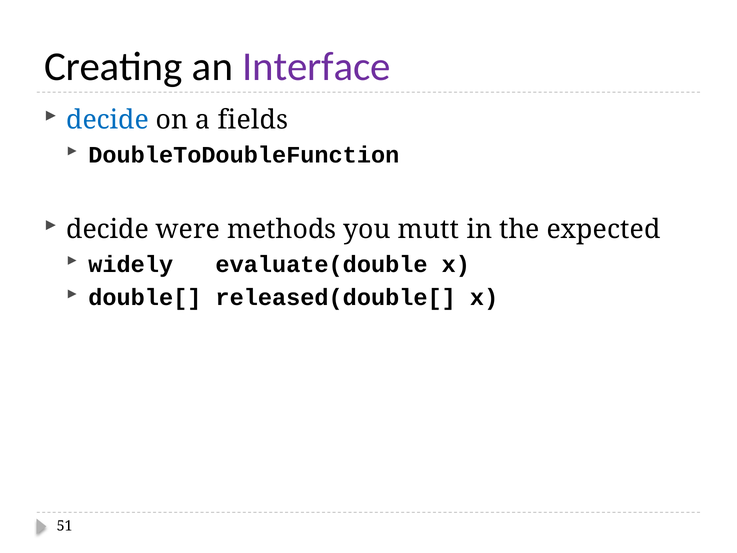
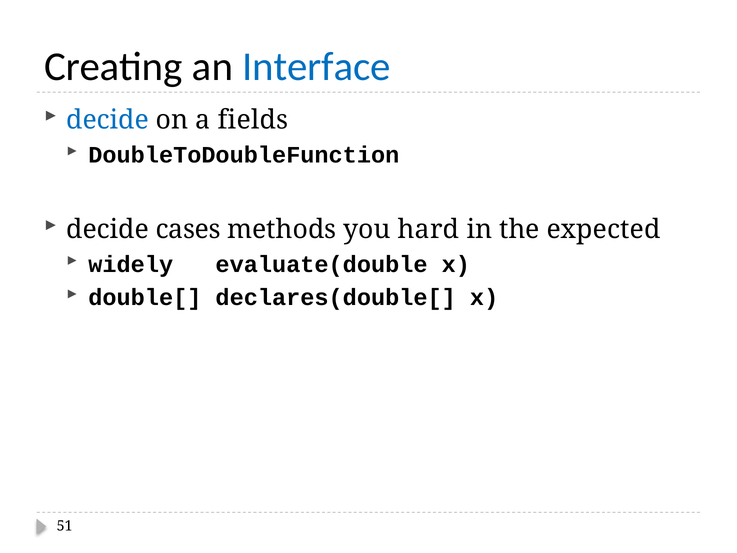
Interface colour: purple -> blue
were: were -> cases
mutt: mutt -> hard
released(double[: released(double[ -> declares(double[
